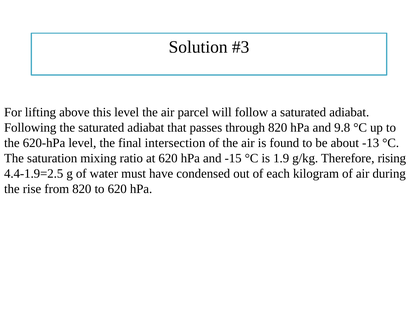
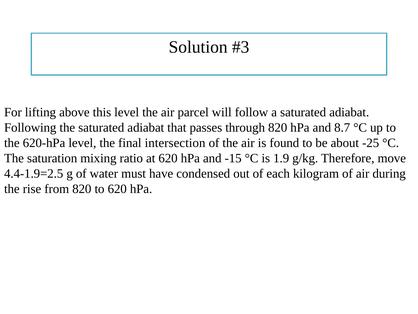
9.8: 9.8 -> 8.7
-13: -13 -> -25
rising: rising -> move
